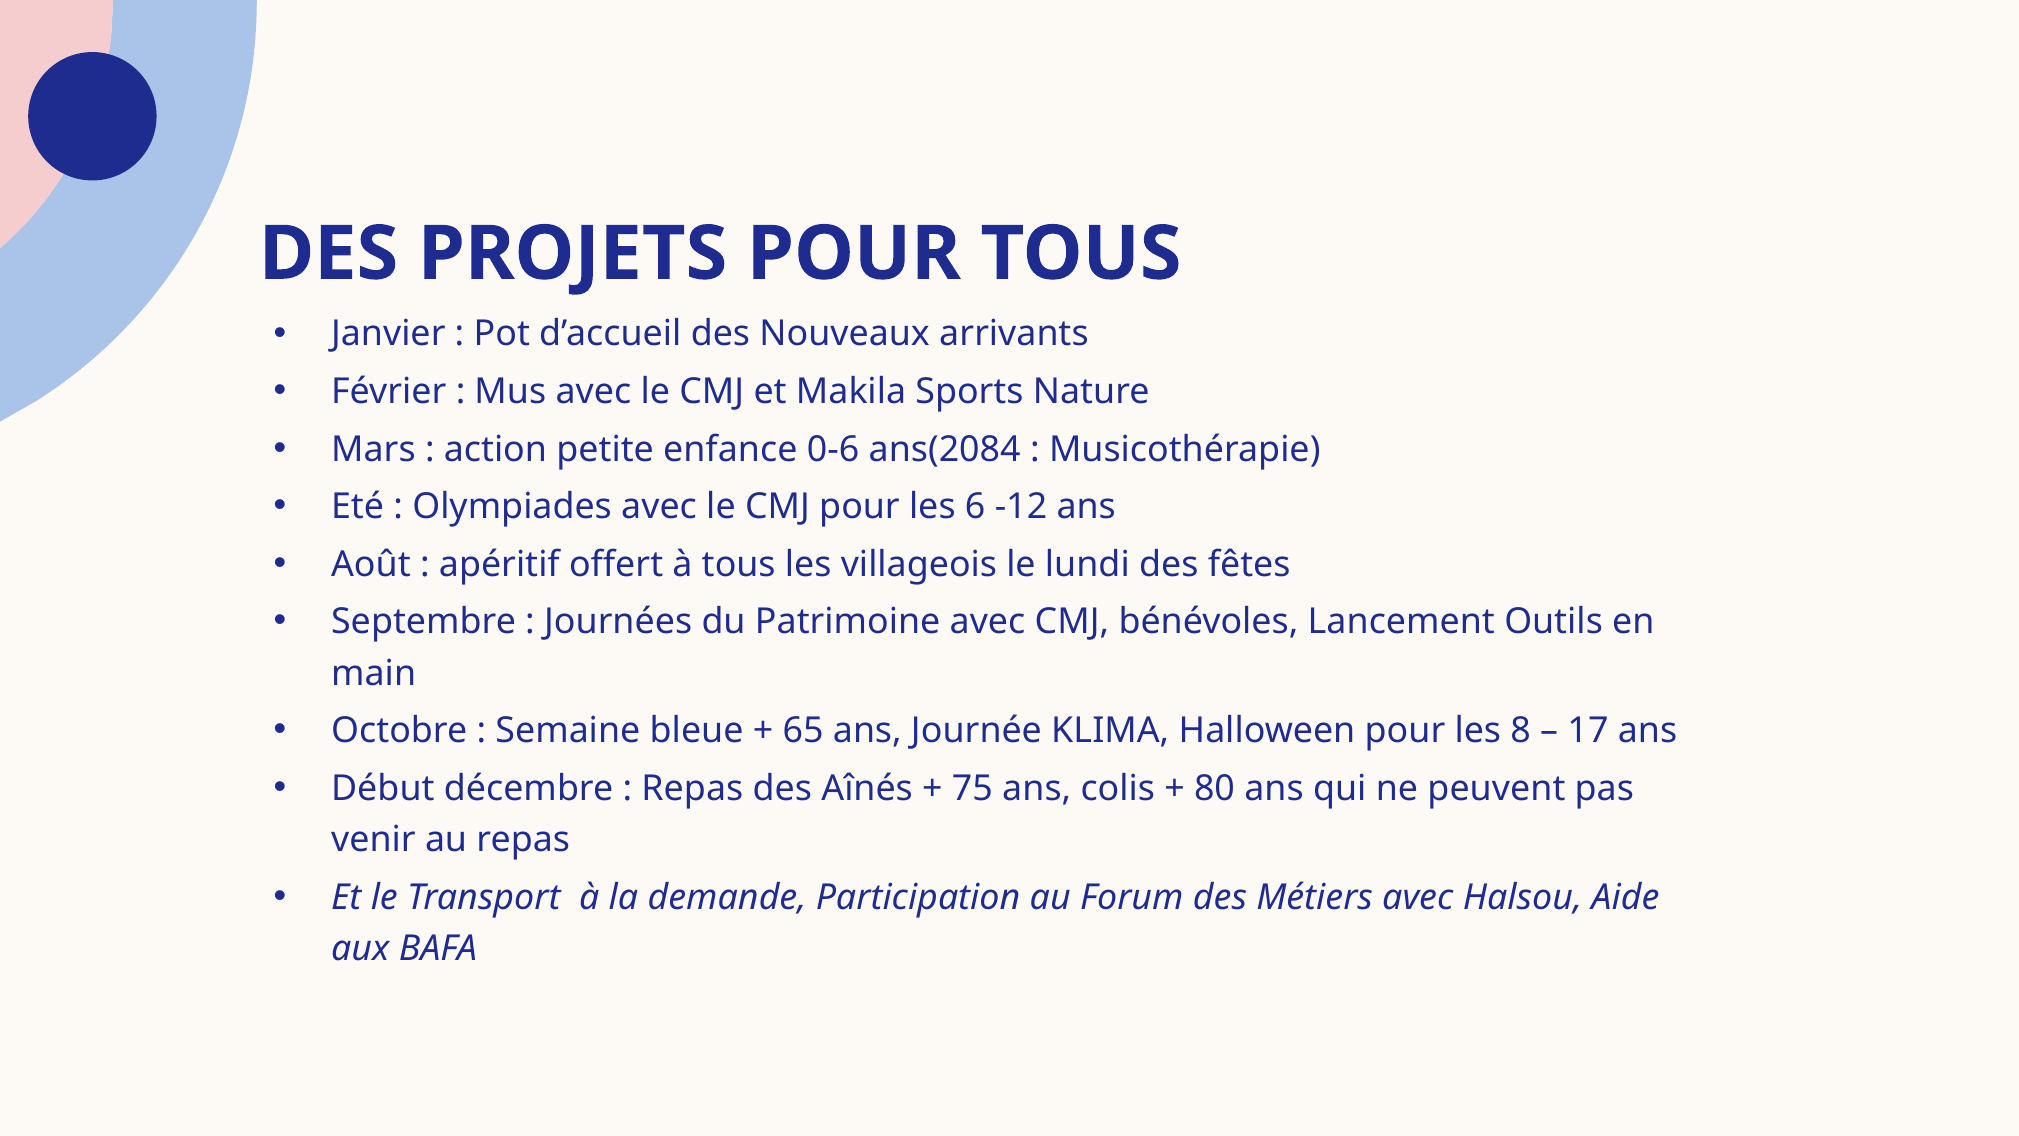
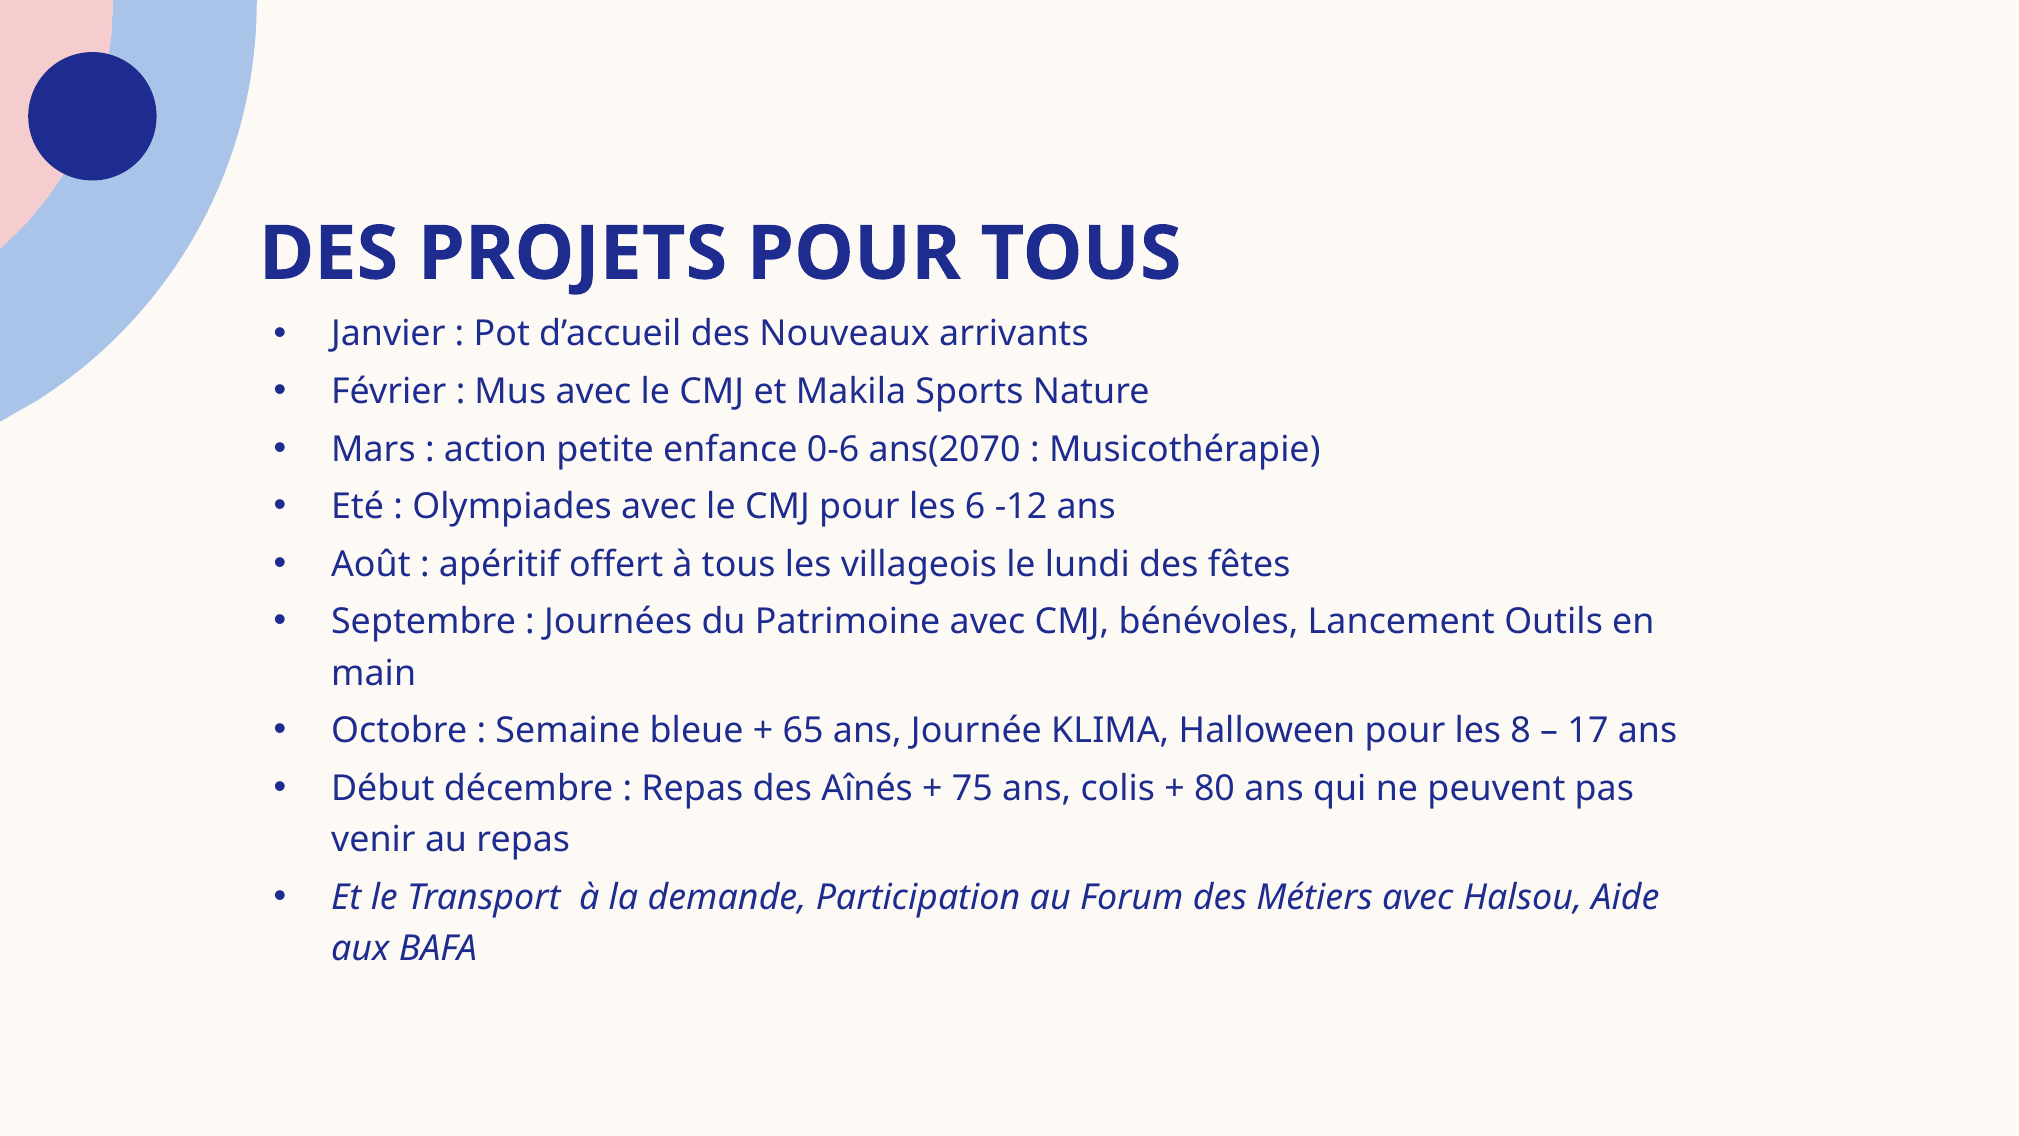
ans(2084: ans(2084 -> ans(2070
